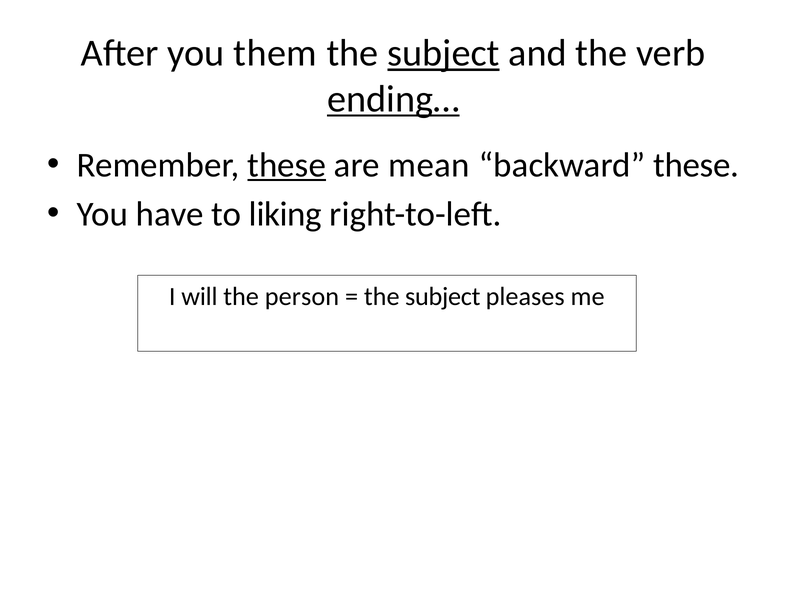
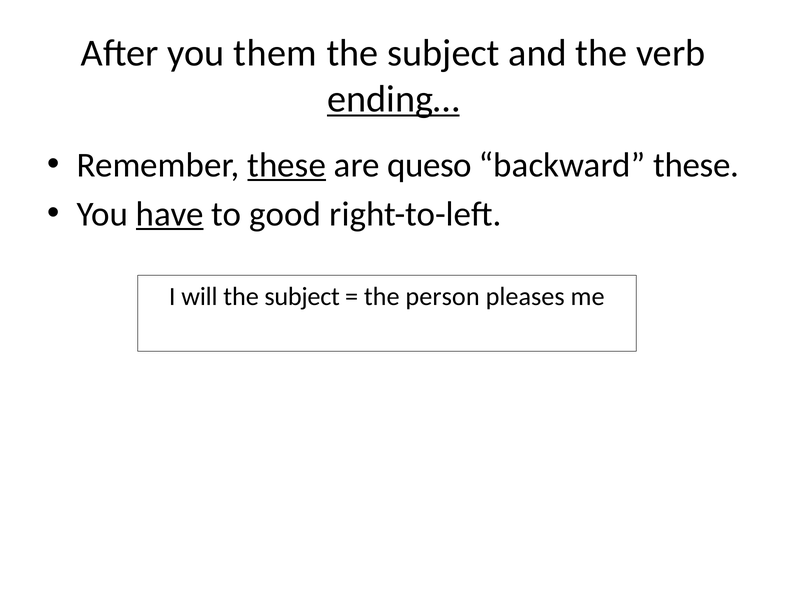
subject at (443, 53) underline: present -> none
mean: mean -> queso
have underline: none -> present
liking: liking -> good
person at (302, 297): person -> subject
subject at (443, 297): subject -> person
